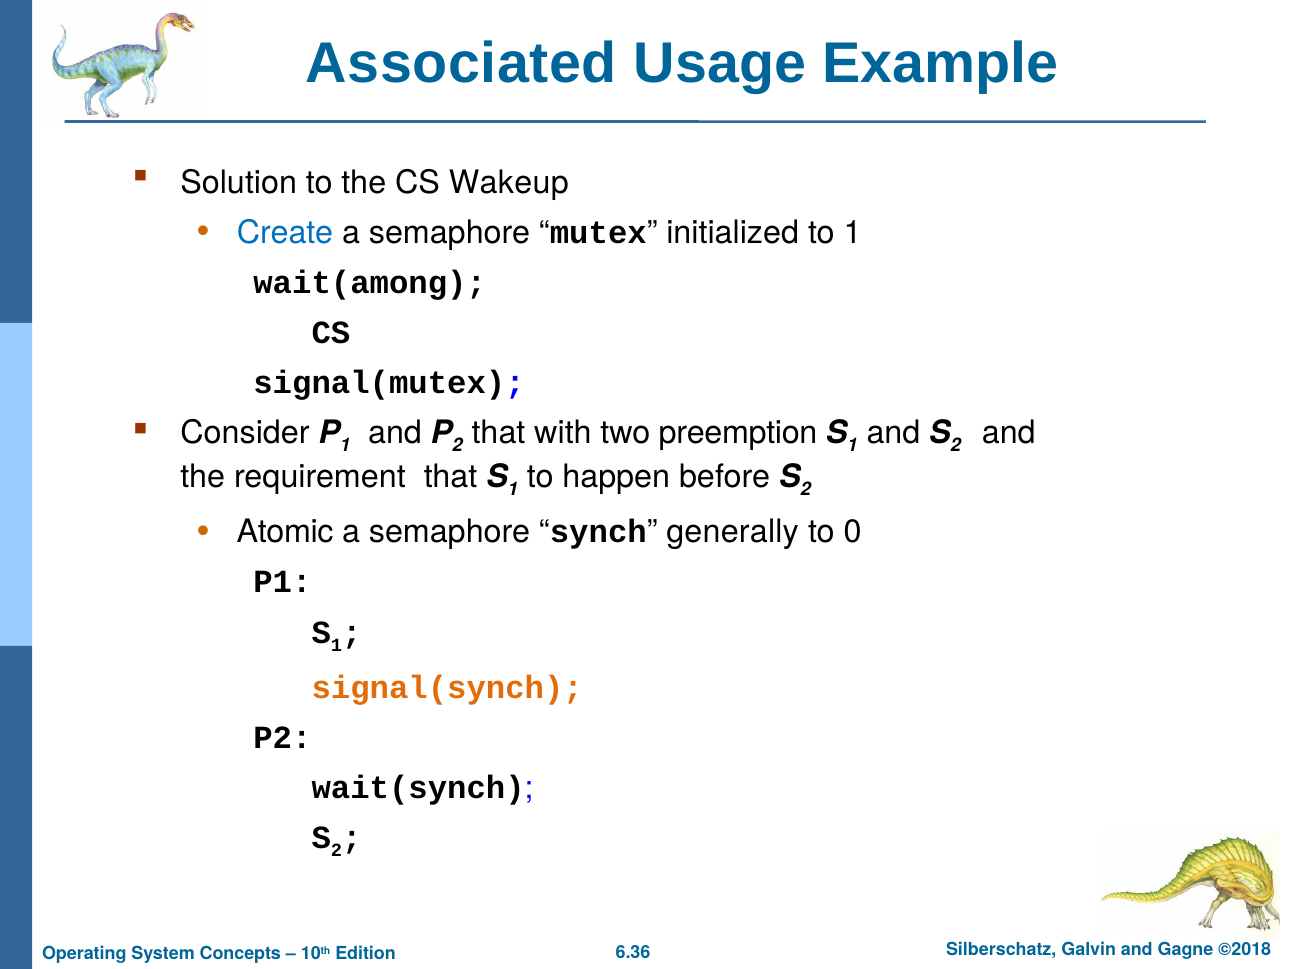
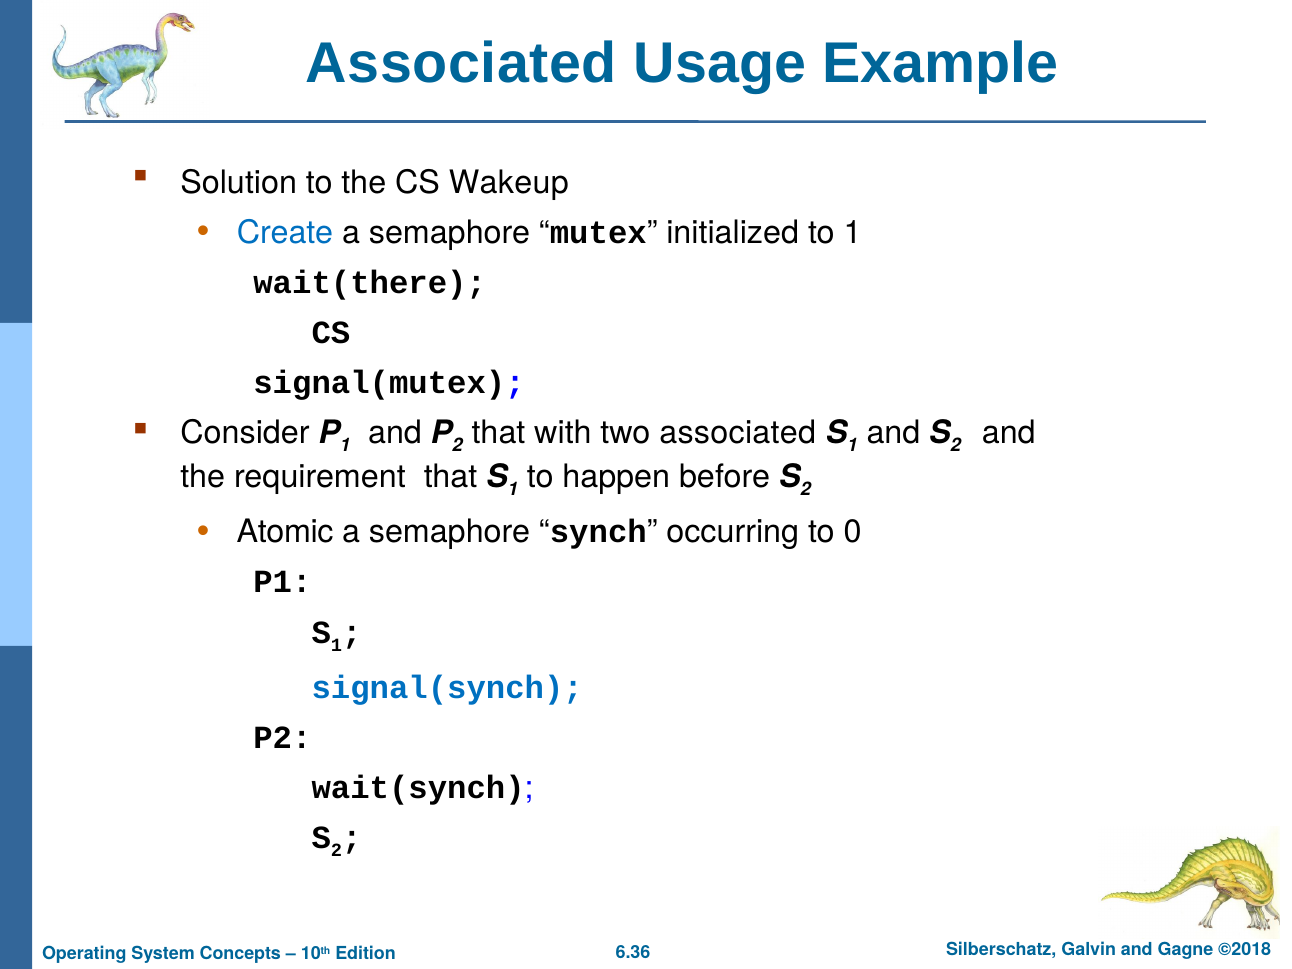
wait(among: wait(among -> wait(there
two preemption: preemption -> associated
generally: generally -> occurring
signal(synch colour: orange -> blue
